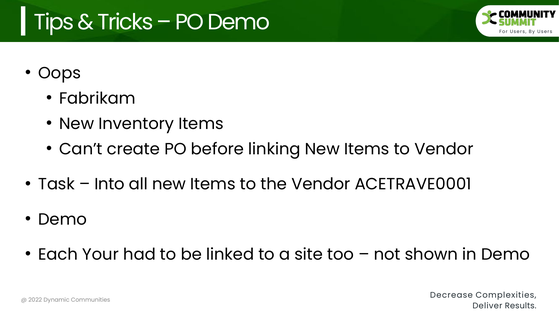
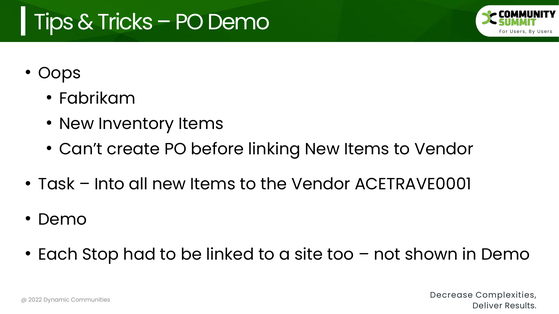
Your: Your -> Stop
